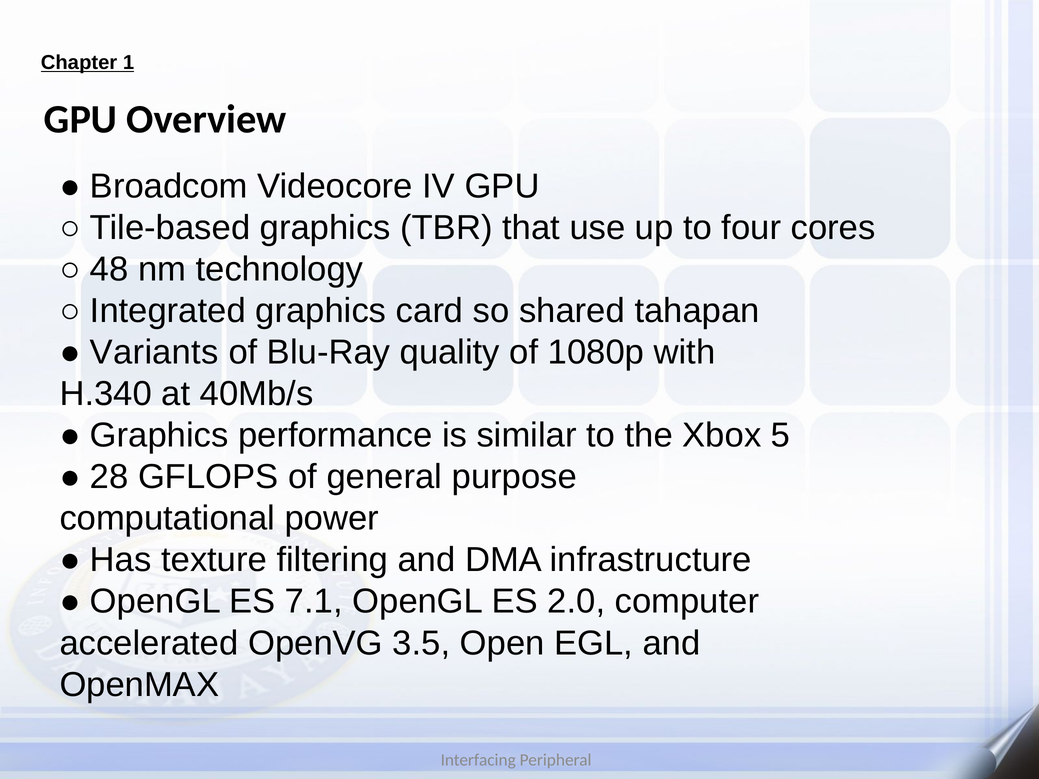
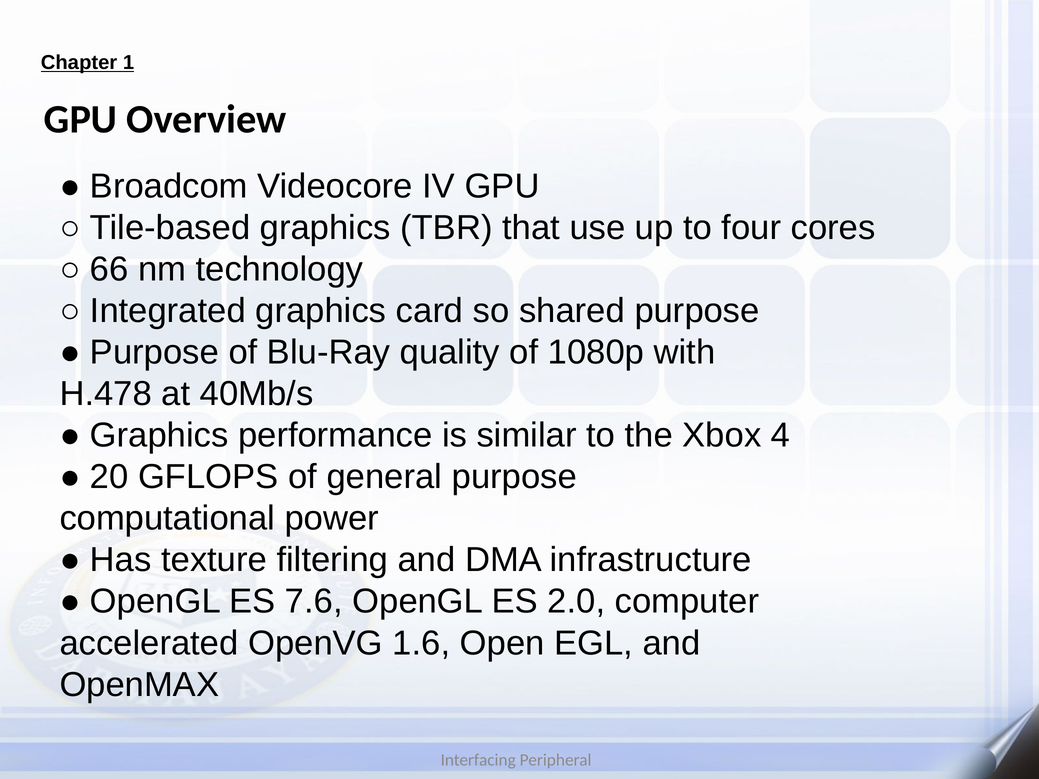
48: 48 -> 66
shared tahapan: tahapan -> purpose
Variants at (154, 352): Variants -> Purpose
H.340: H.340 -> H.478
5: 5 -> 4
28: 28 -> 20
7.1: 7.1 -> 7.6
3.5: 3.5 -> 1.6
